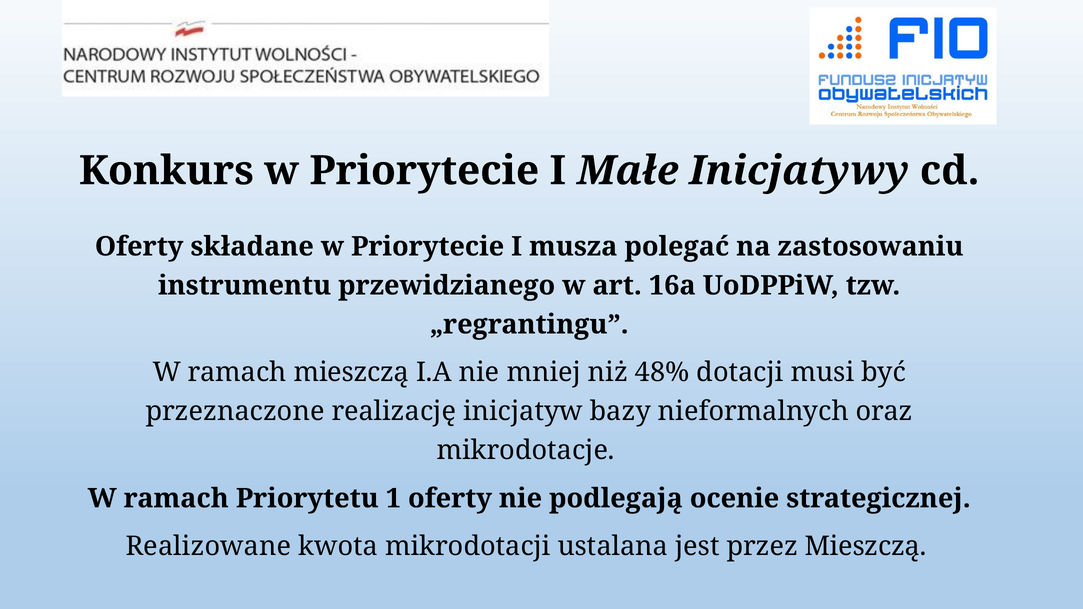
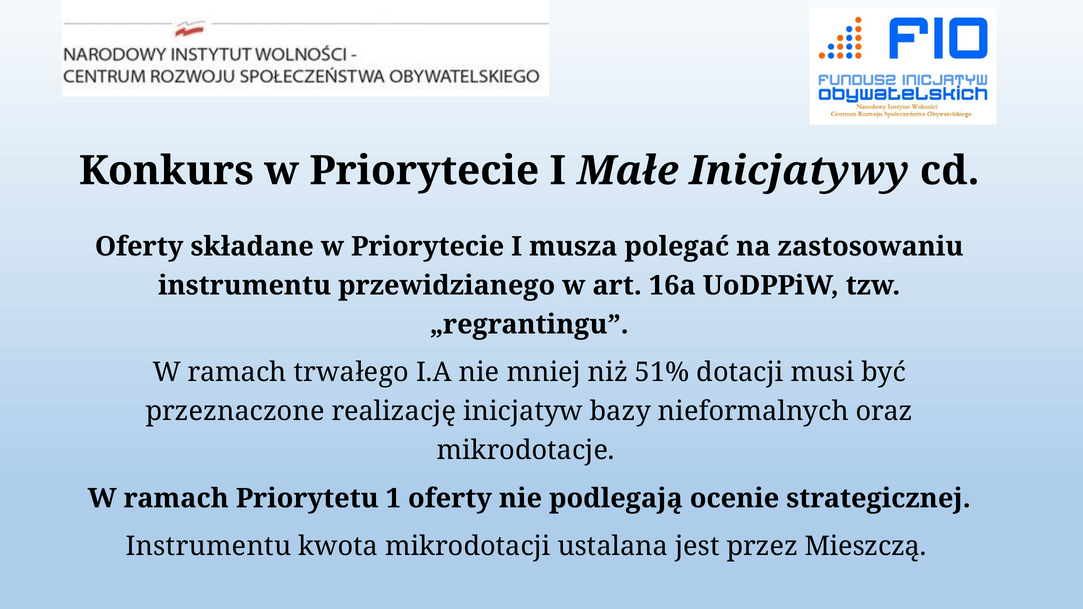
ramach mieszczą: mieszczą -> trwałego
48%: 48% -> 51%
Realizowane at (208, 547): Realizowane -> Instrumentu
